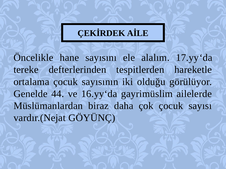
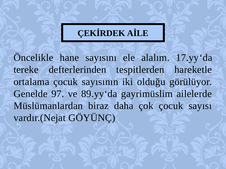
44: 44 -> 97
16.yy‘da: 16.yy‘da -> 89.yy‘da
